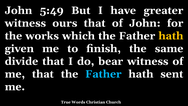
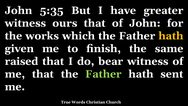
5:49: 5:49 -> 5:35
divide: divide -> raised
Father at (103, 74) colour: light blue -> light green
